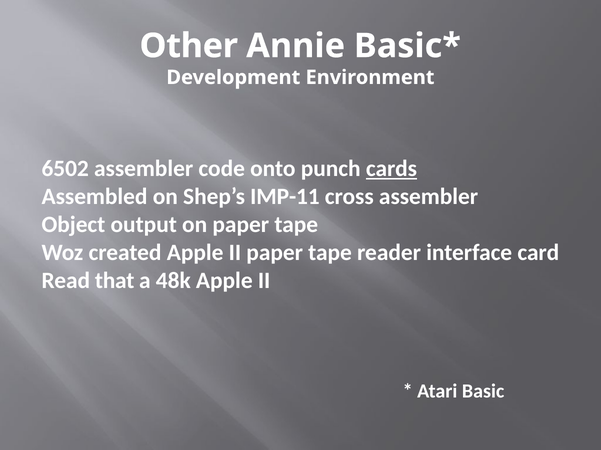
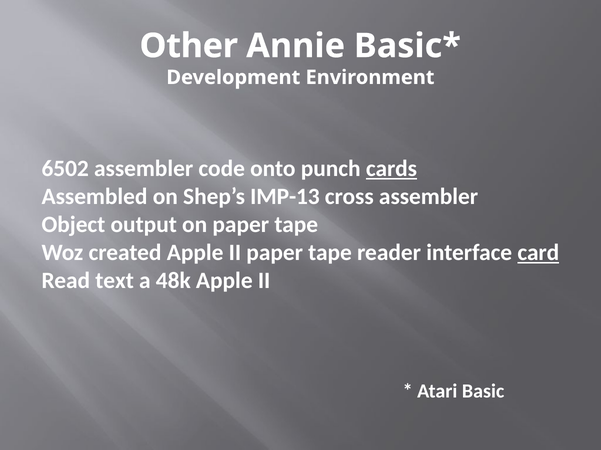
IMP-11: IMP-11 -> IMP-13
card underline: none -> present
that: that -> text
